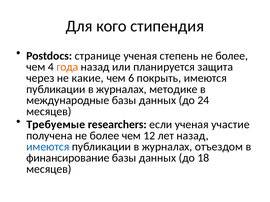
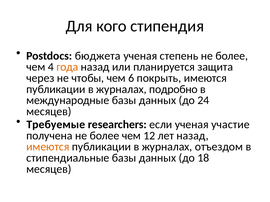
странице: странице -> бюджета
какие: какие -> чтобы
методике: методике -> подробно
имеются at (48, 147) colour: blue -> orange
финансирование: финансирование -> стипендиальные
